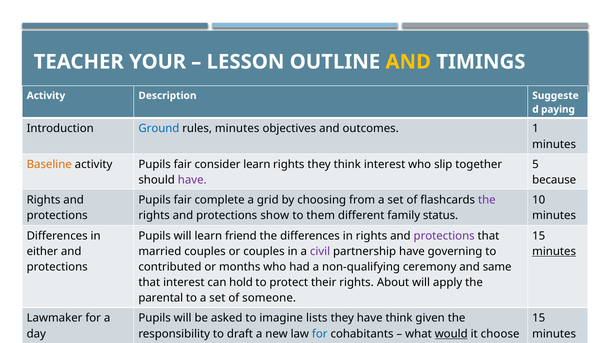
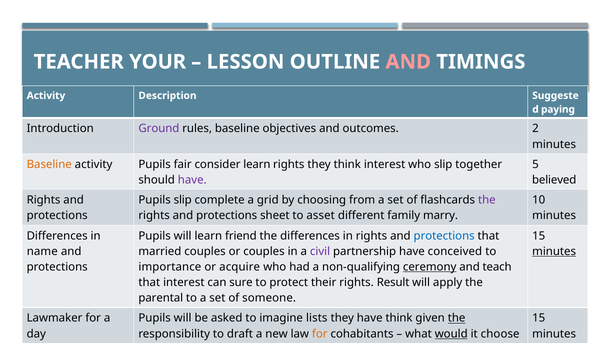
AND at (408, 62) colour: yellow -> pink
Ground colour: blue -> purple
rules minutes: minutes -> baseline
outcomes 1: 1 -> 2
because: because -> believed
fair at (183, 200): fair -> slip
protections show: show -> sheet
them: them -> asset
status: status -> marry
protections at (444, 236) colour: purple -> blue
either: either -> name
governing: governing -> conceived
contributed: contributed -> importance
months: months -> acquire
ceremony underline: none -> present
same: same -> teach
hold: hold -> sure
About: About -> Result
the at (457, 318) underline: none -> present
for at (320, 334) colour: blue -> orange
